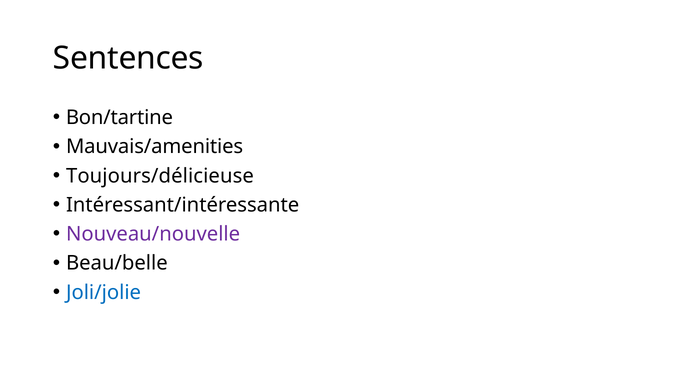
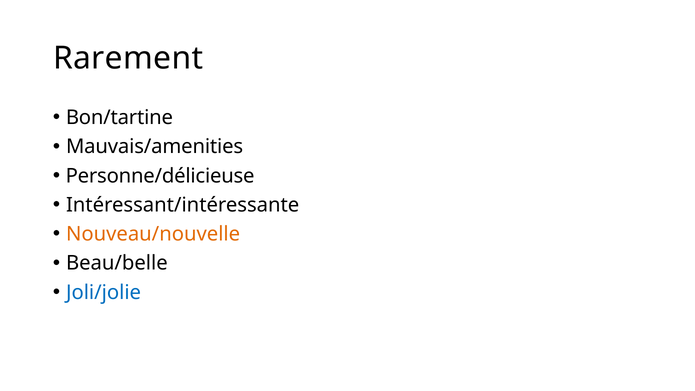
Sentences: Sentences -> Rarement
Toujours/délicieuse: Toujours/délicieuse -> Personne/délicieuse
Nouveau/nouvelle colour: purple -> orange
